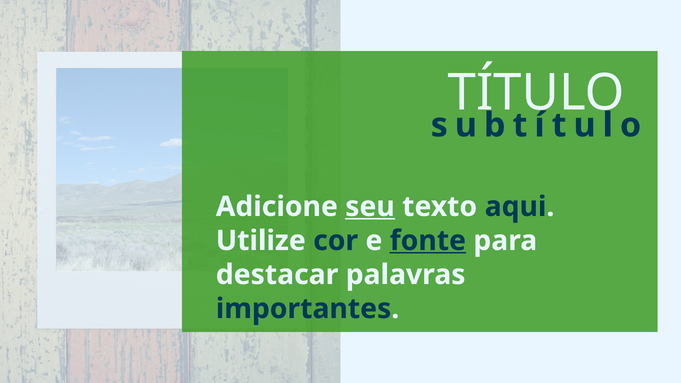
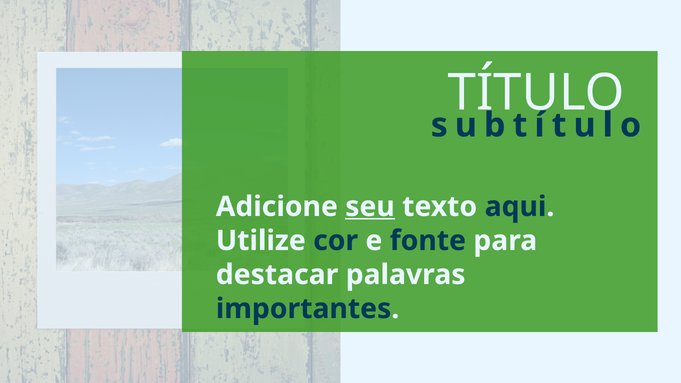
fonte underline: present -> none
